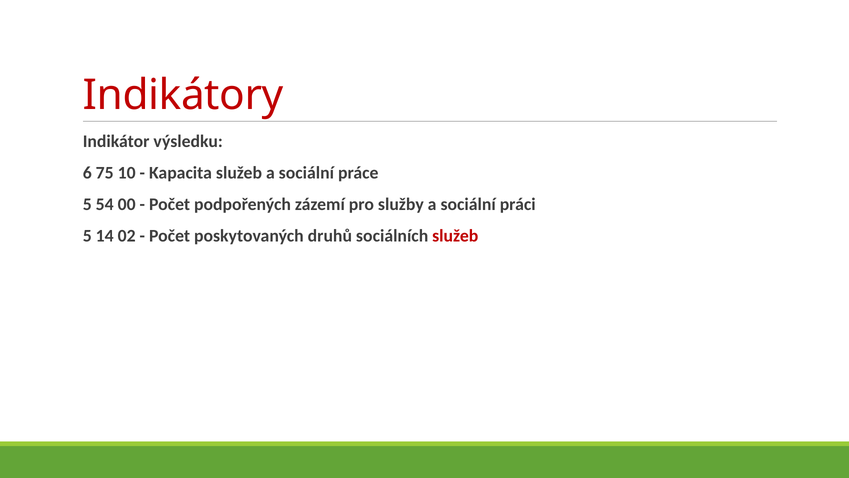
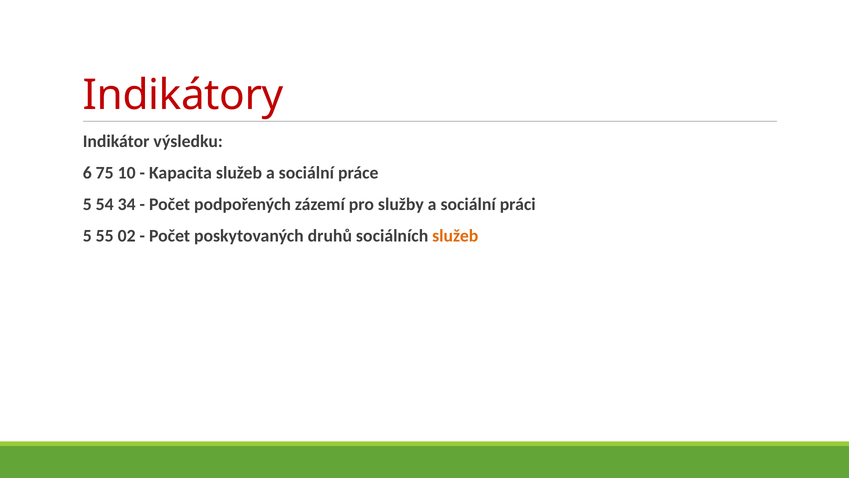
00: 00 -> 34
14: 14 -> 55
služeb at (455, 236) colour: red -> orange
